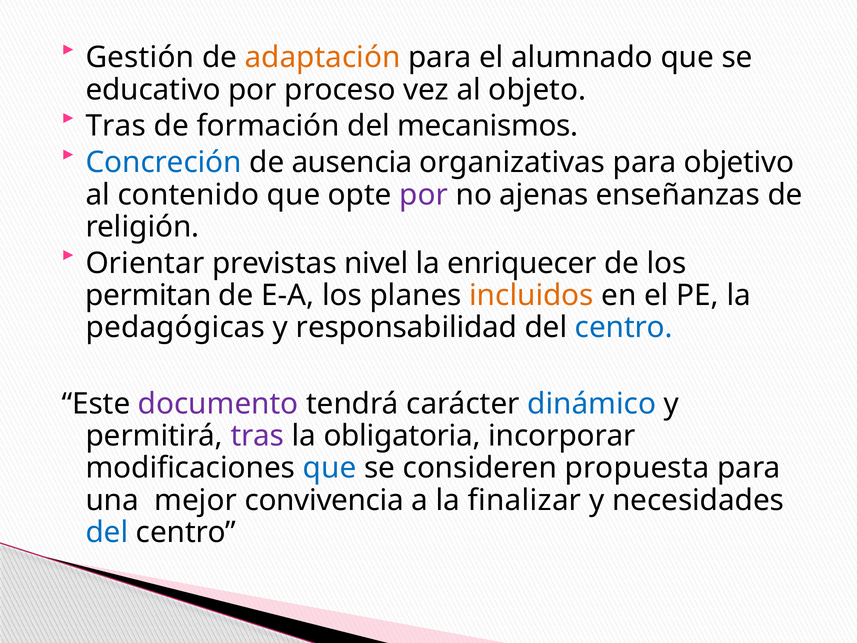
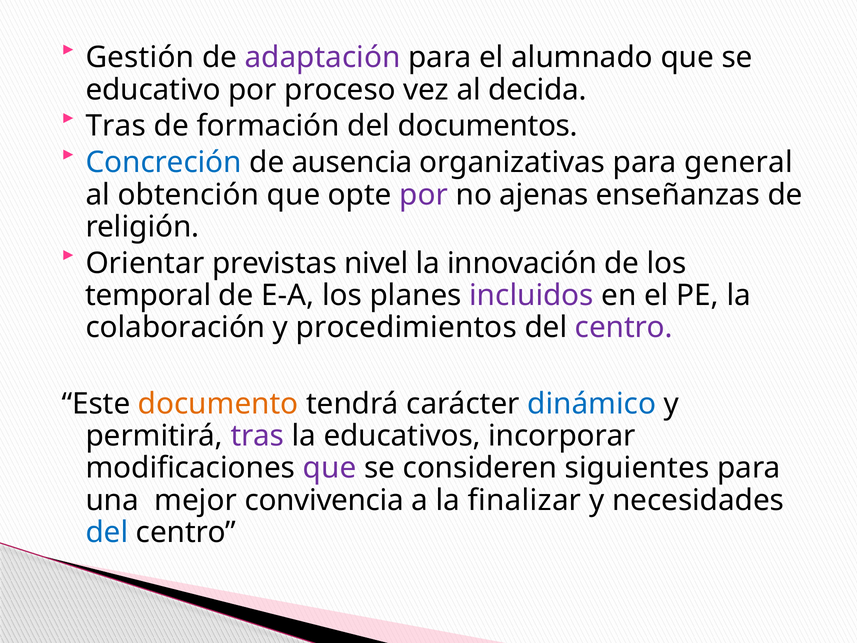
adaptación colour: orange -> purple
objeto: objeto -> decida
mecanismos: mecanismos -> documentos
objetivo: objetivo -> general
contenido: contenido -> obtención
enriquecer: enriquecer -> innovación
permitan: permitan -> temporal
incluidos colour: orange -> purple
pedagógicas: pedagógicas -> colaboración
responsabilidad: responsabilidad -> procedimientos
centro at (624, 327) colour: blue -> purple
documento colour: purple -> orange
obligatoria: obligatoria -> educativos
que at (330, 468) colour: blue -> purple
propuesta: propuesta -> siguientes
